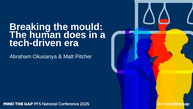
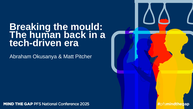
does: does -> back
